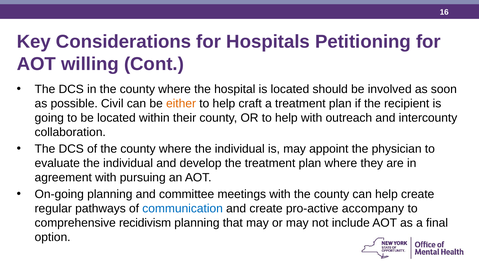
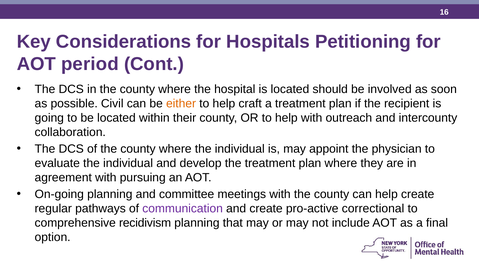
willing: willing -> period
communication colour: blue -> purple
accompany: accompany -> correctional
